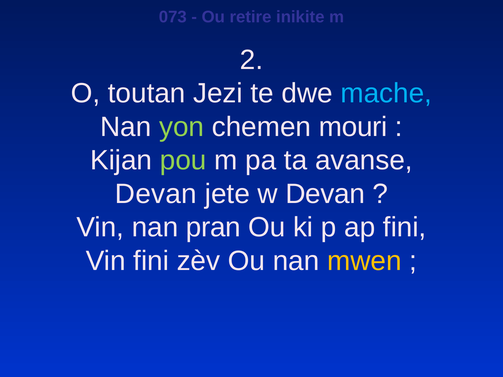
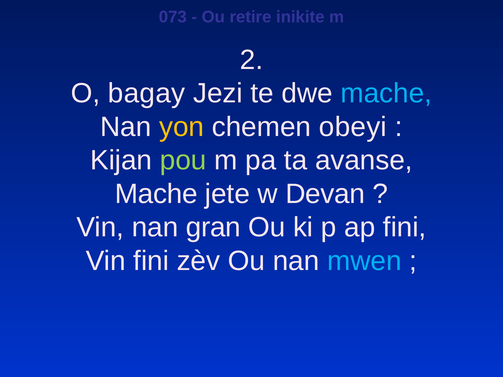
toutan: toutan -> bagay
yon colour: light green -> yellow
mouri: mouri -> obeyi
Devan at (156, 194): Devan -> Mache
pran: pran -> gran
mwen colour: yellow -> light blue
